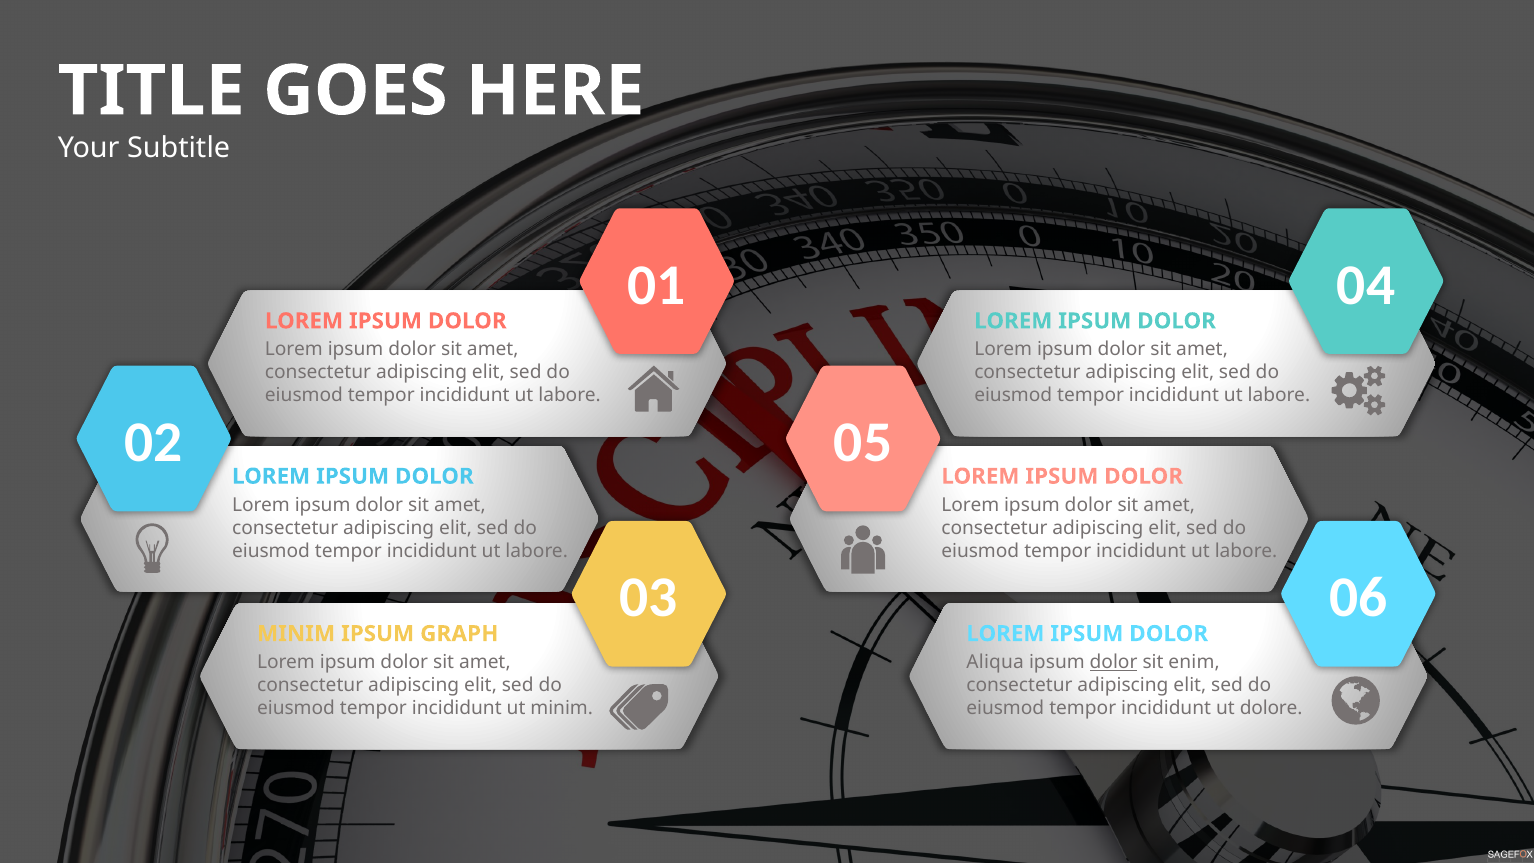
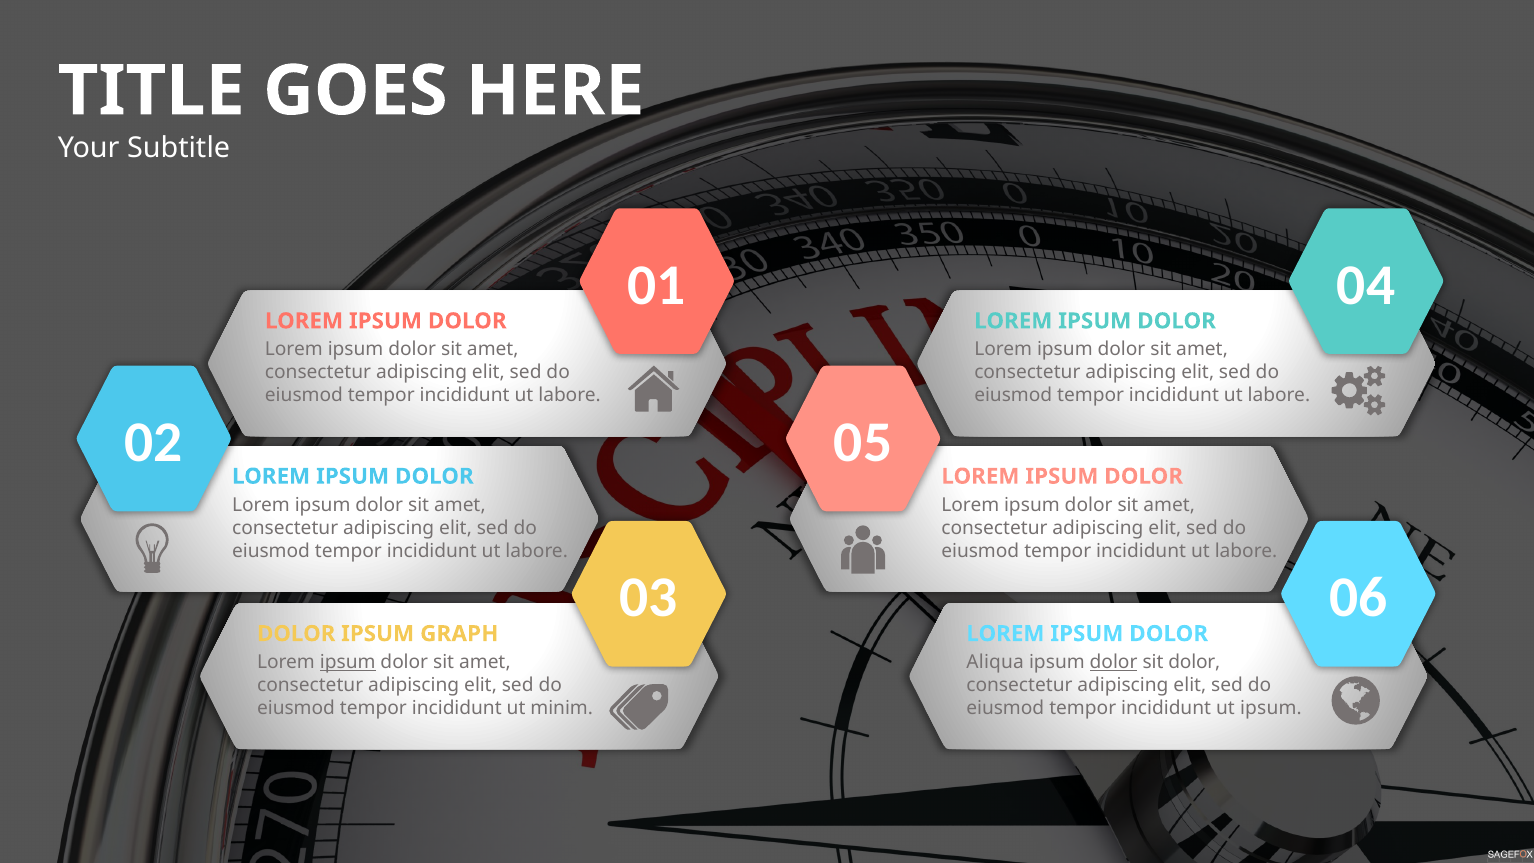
MINIM at (296, 634): MINIM -> DOLOR
ipsum at (348, 662) underline: none -> present
sit enim: enim -> dolor
ut dolore: dolore -> ipsum
